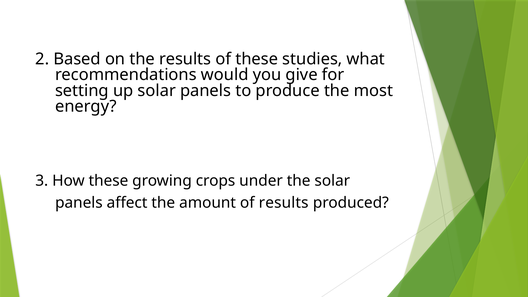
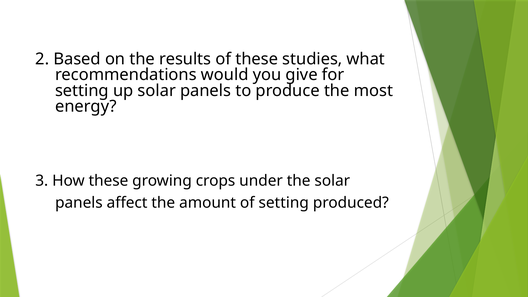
of results: results -> setting
